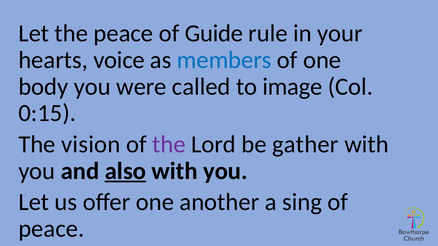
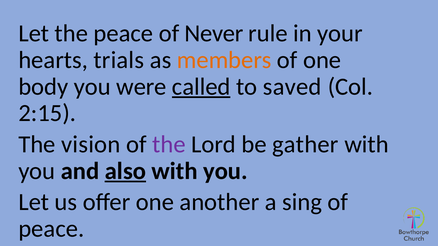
Guide: Guide -> Never
voice: voice -> trials
members colour: blue -> orange
called underline: none -> present
image: image -> saved
0:15: 0:15 -> 2:15
